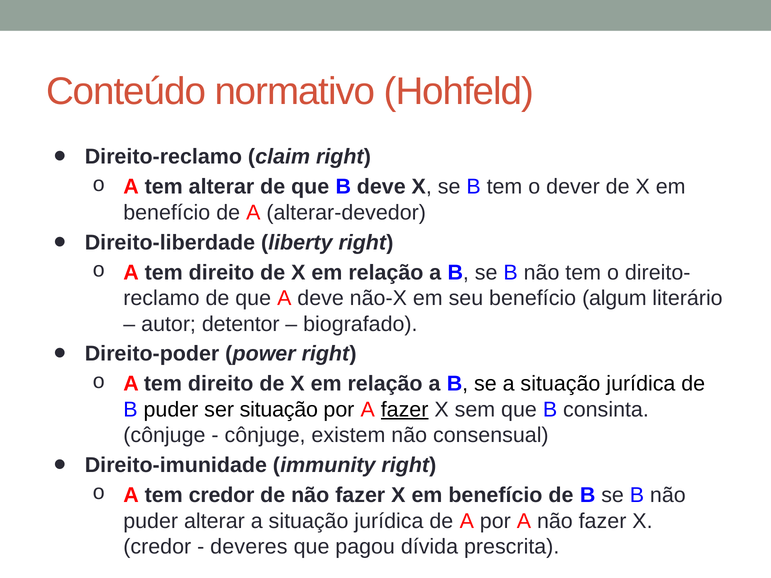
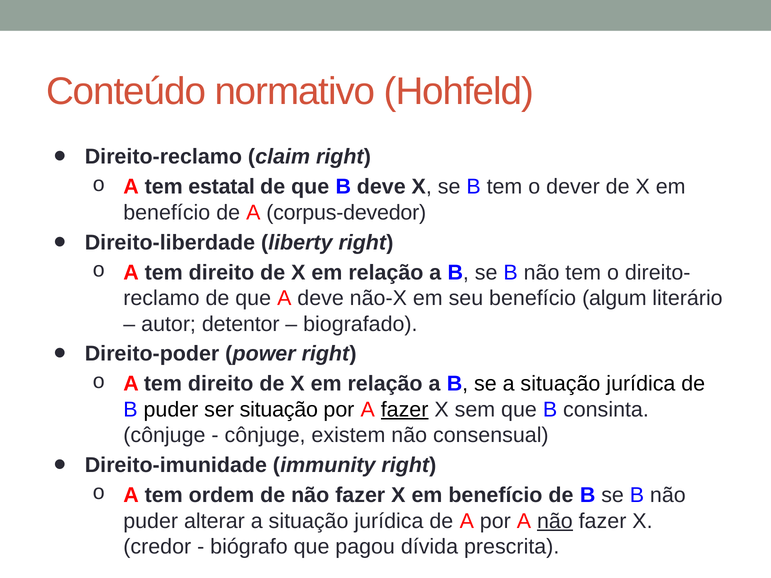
tem alterar: alterar -> estatal
alterar-devedor: alterar-devedor -> corpus-devedor
tem credor: credor -> ordem
não at (555, 521) underline: none -> present
deveres: deveres -> biógrafo
